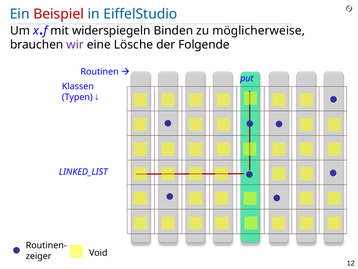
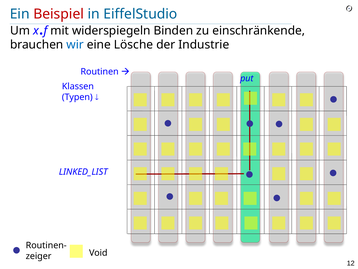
möglicherweise: möglicherweise -> einschränkende
wir colour: purple -> blue
Folgende: Folgende -> Industrie
